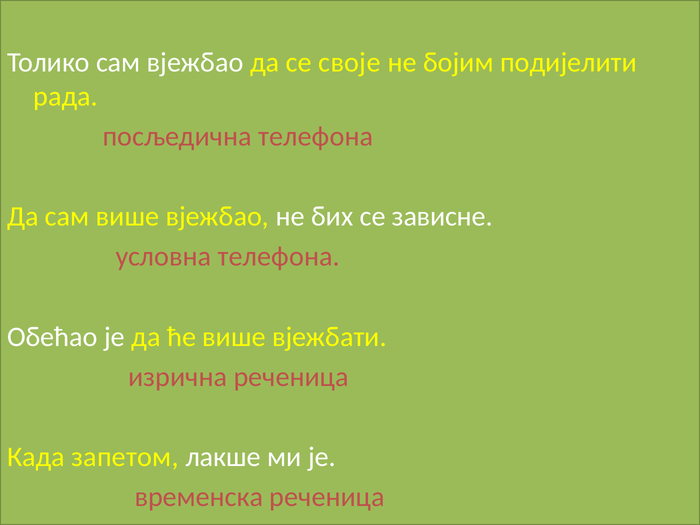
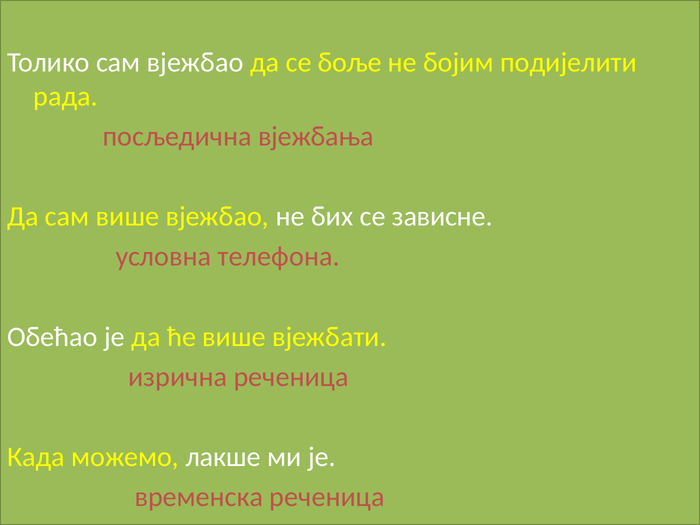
своје: своје -> боље
посљедична телефона: телефона -> вјежбања
запетом: запетом -> можемо
